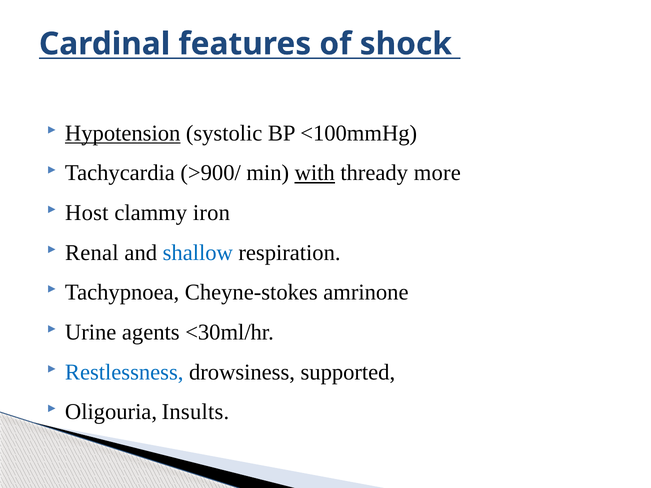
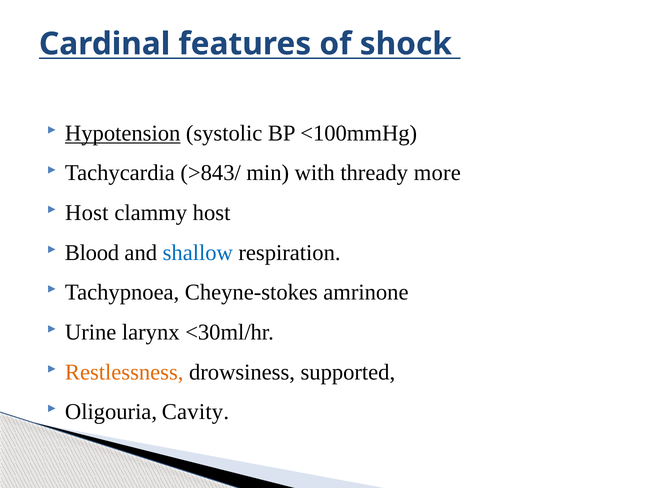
>900/: >900/ -> >843/
with underline: present -> none
clammy iron: iron -> host
Renal: Renal -> Blood
agents: agents -> larynx
Restlessness colour: blue -> orange
Insults: Insults -> Cavity
